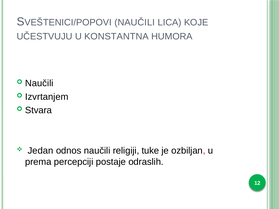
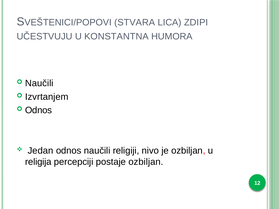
NAUČILI at (135, 23): NAUČILI -> STVARA
KOJE: KOJE -> ZDIPI
Stvara at (38, 110): Stvara -> Odnos
tuke: tuke -> nivo
prema: prema -> religija
postaje odraslih: odraslih -> ozbiljan
